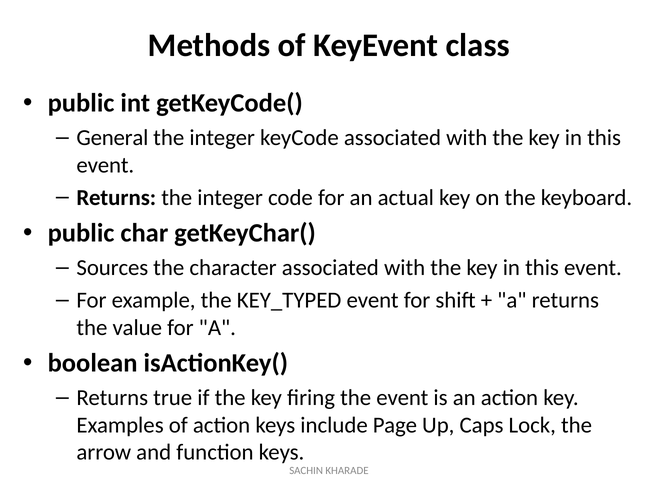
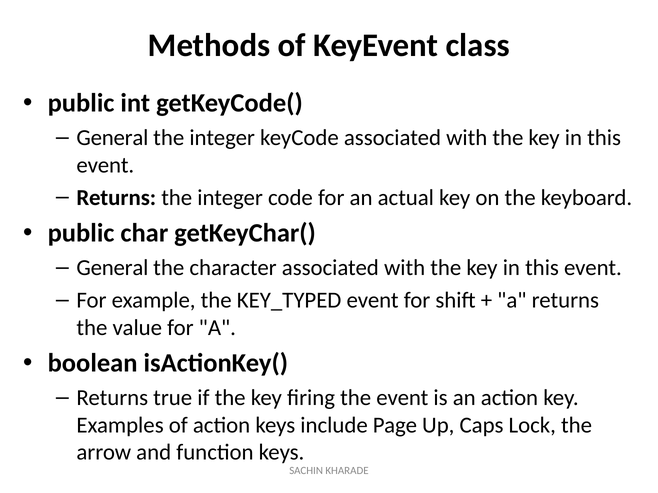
Sources at (112, 268): Sources -> General
